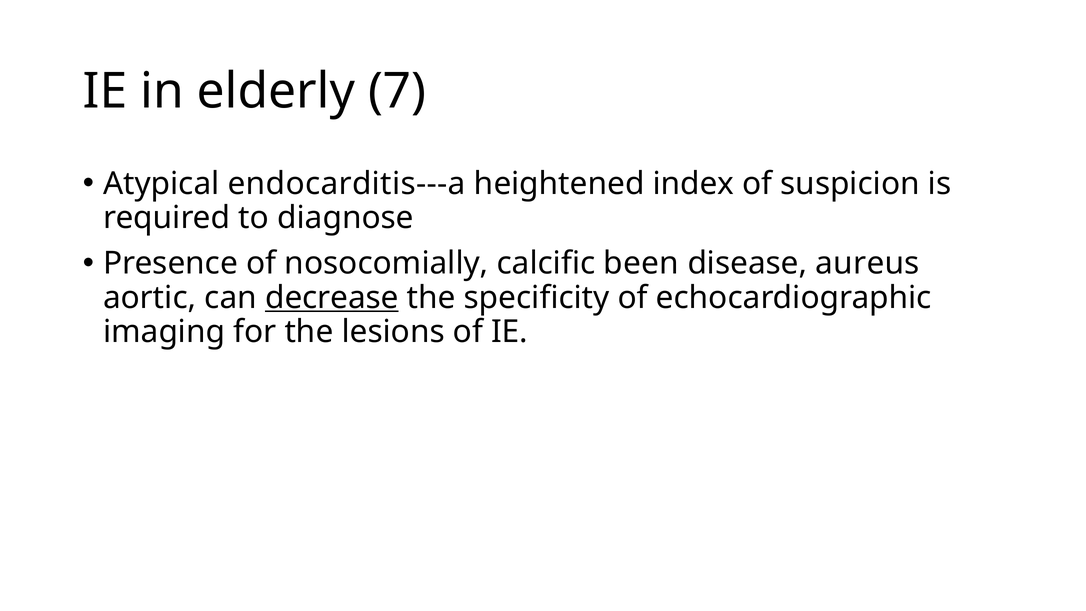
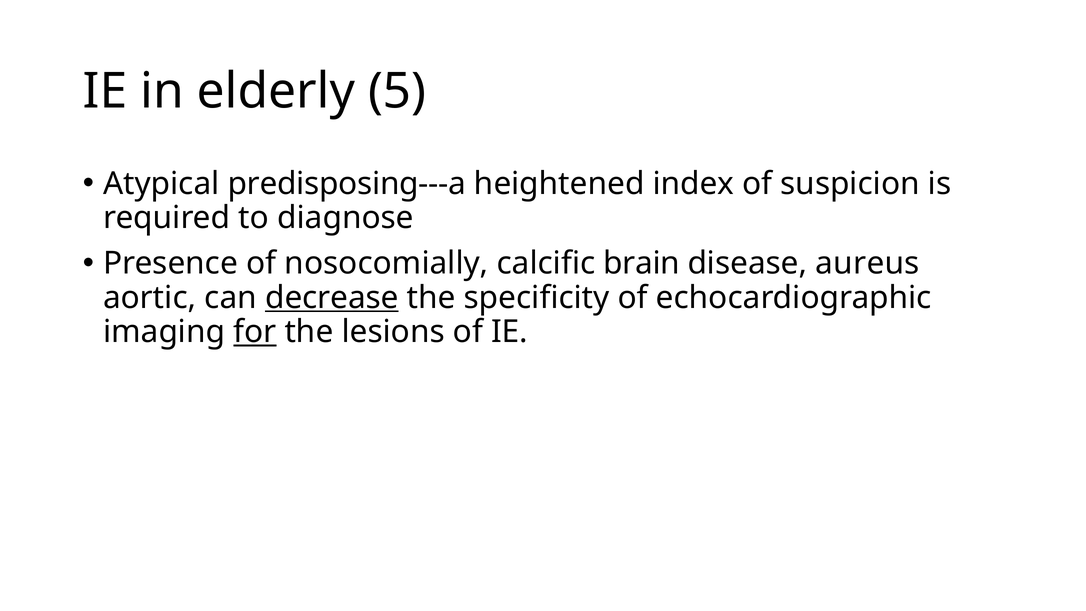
7: 7 -> 5
endocarditis---a: endocarditis---a -> predisposing---a
been: been -> brain
for underline: none -> present
